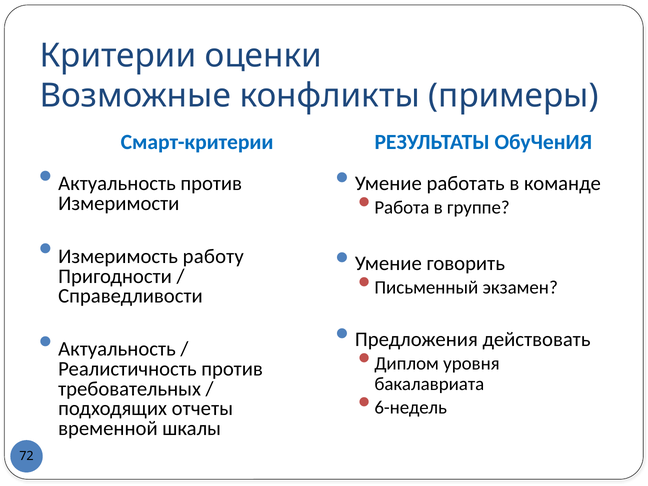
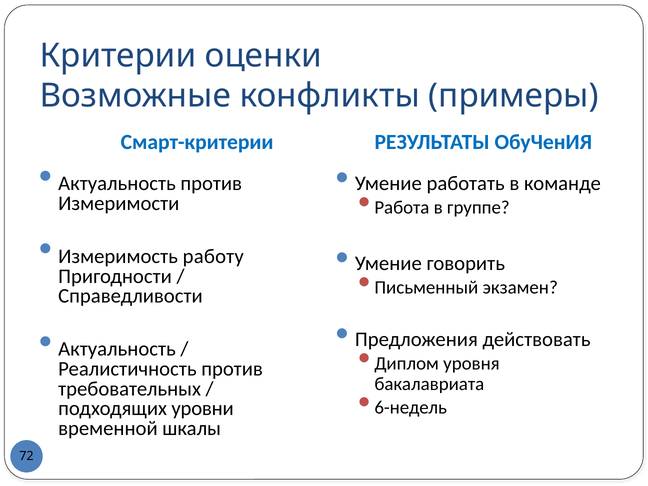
отчеты: отчеты -> уровни
